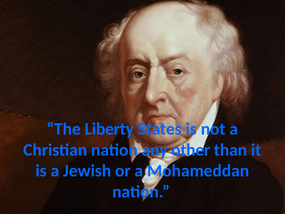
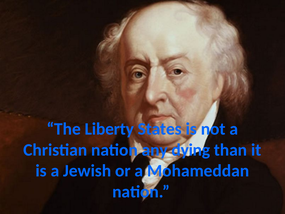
other: other -> dying
